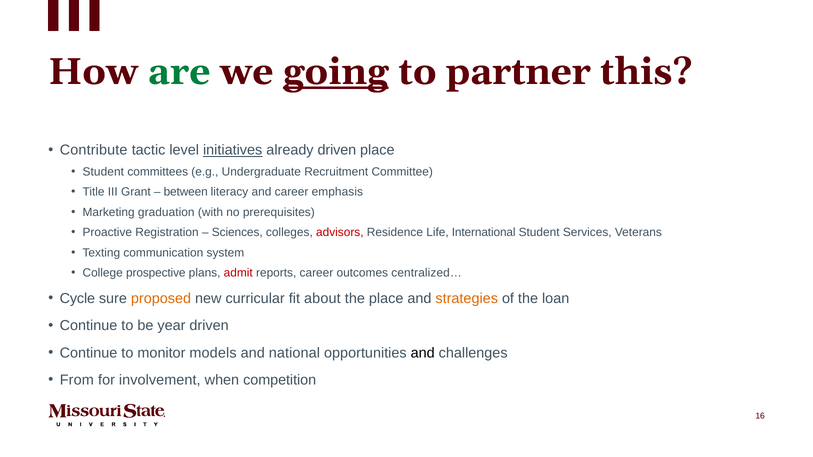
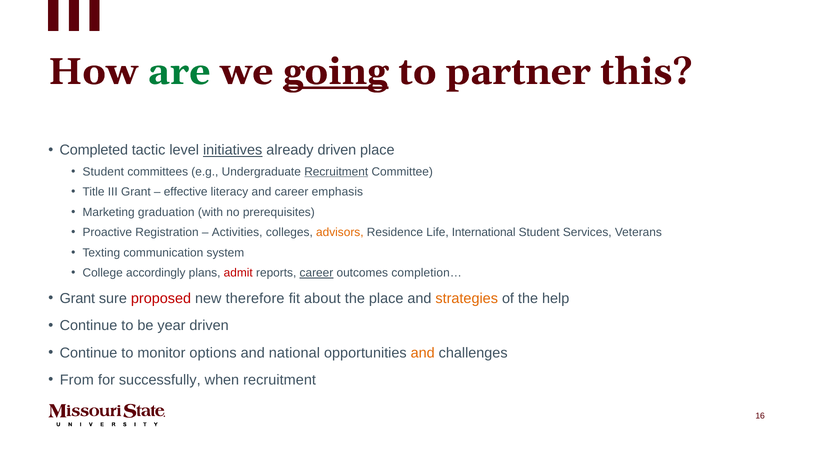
Contribute: Contribute -> Completed
Recruitment at (336, 172) underline: none -> present
between: between -> effective
Sciences: Sciences -> Activities
advisors colour: red -> orange
prospective: prospective -> accordingly
career at (316, 273) underline: none -> present
centralized…: centralized… -> completion…
Cycle at (77, 299): Cycle -> Grant
proposed colour: orange -> red
curricular: curricular -> therefore
loan: loan -> help
models: models -> options
and at (423, 353) colour: black -> orange
involvement: involvement -> successfully
when competition: competition -> recruitment
